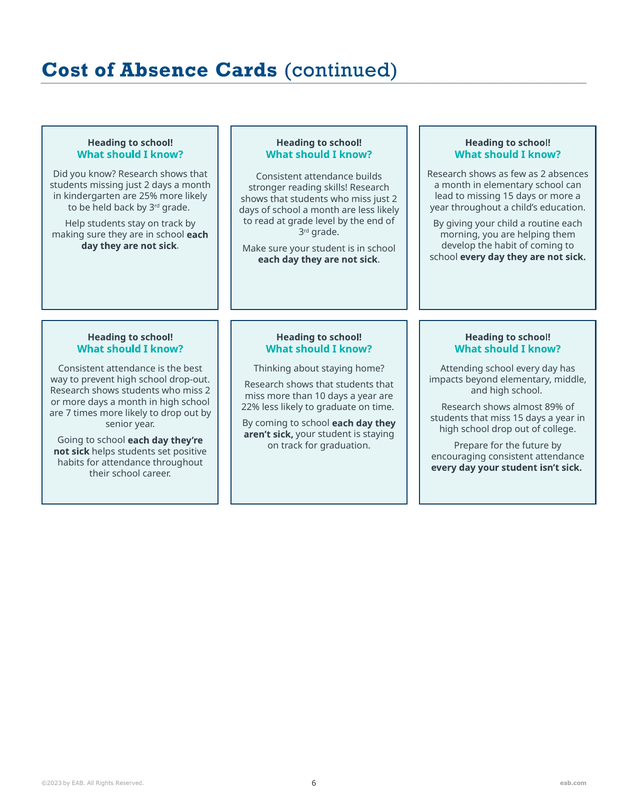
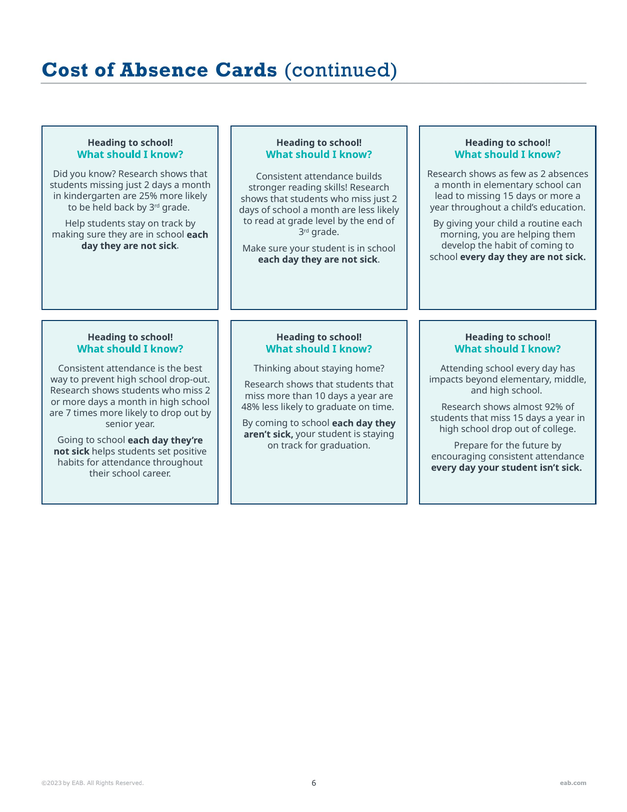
22%: 22% -> 48%
89%: 89% -> 92%
